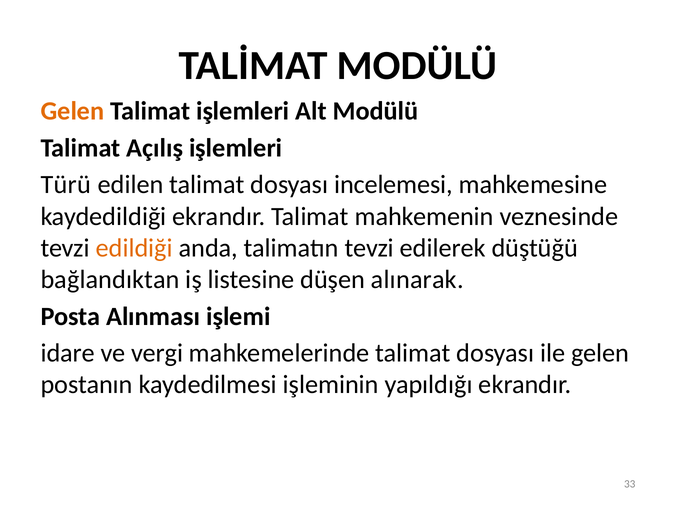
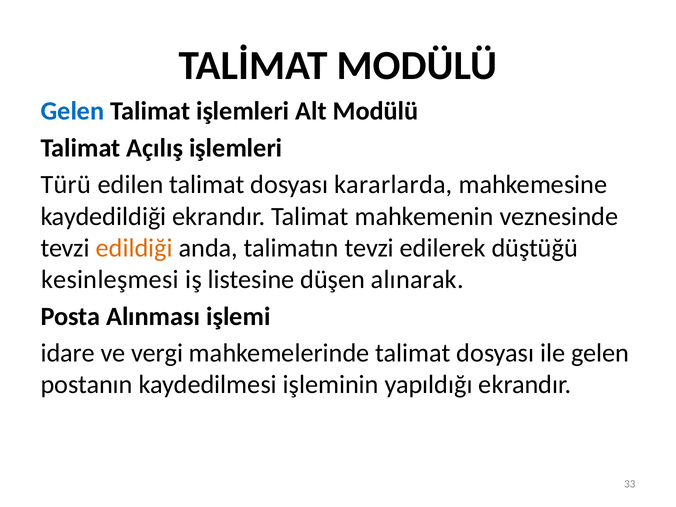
Gelen at (72, 111) colour: orange -> blue
incelemesi: incelemesi -> kararlarda
bağlandıktan: bağlandıktan -> kesinleşmesi
